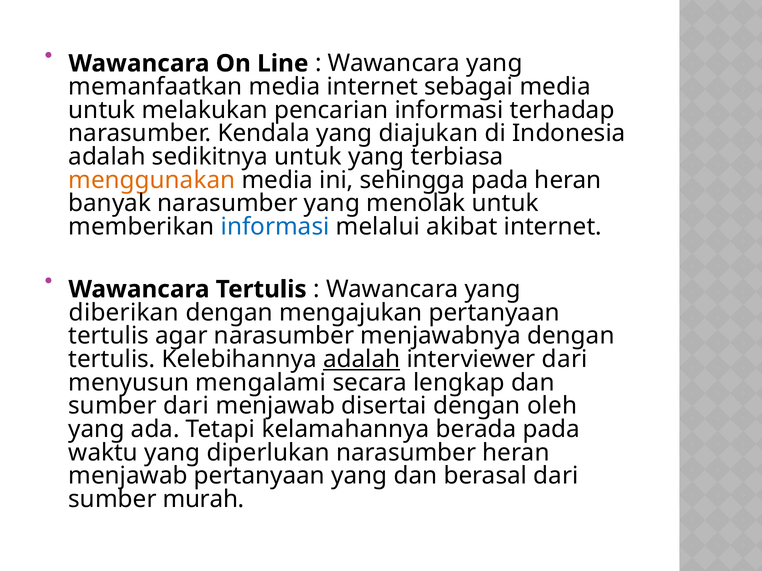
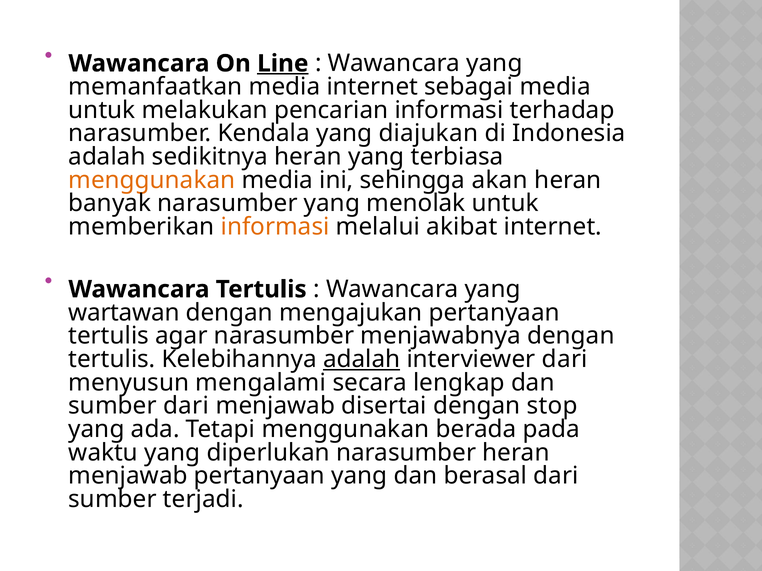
Line underline: none -> present
sedikitnya untuk: untuk -> heran
sehingga pada: pada -> akan
informasi at (275, 227) colour: blue -> orange
diberikan: diberikan -> wartawan
oleh: oleh -> stop
Tetapi kelamahannya: kelamahannya -> menggunakan
murah: murah -> terjadi
